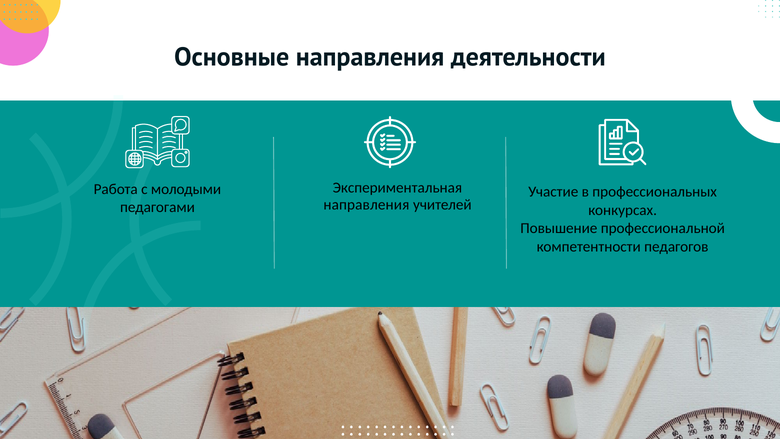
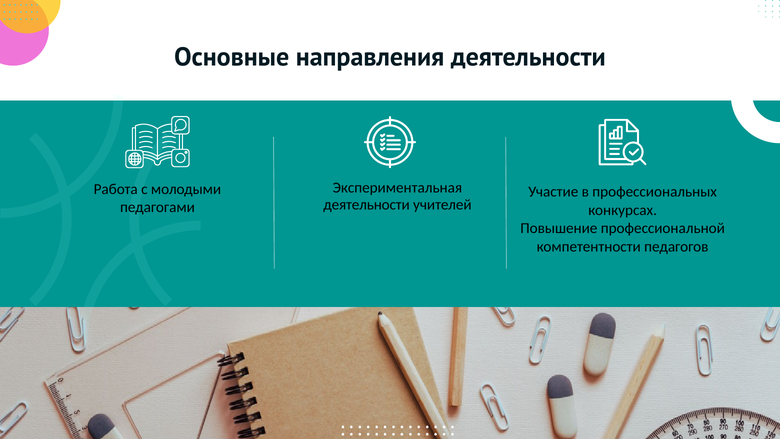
направления at (366, 205): направления -> деятельности
